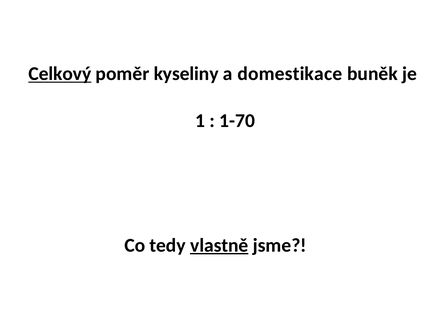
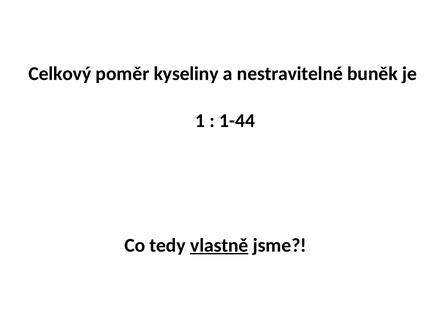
Celkový underline: present -> none
domestikace: domestikace -> nestravitelné
1-70: 1-70 -> 1-44
